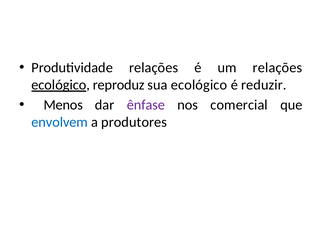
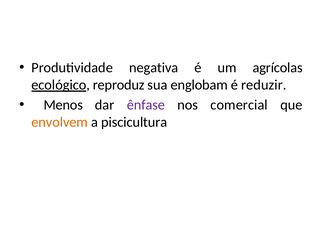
Produtividade relações: relações -> negativa
um relações: relações -> agrícolas
sua ecológico: ecológico -> englobam
envolvem colour: blue -> orange
produtores: produtores -> piscicultura
